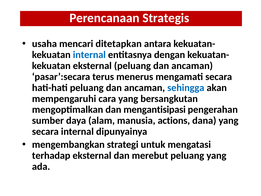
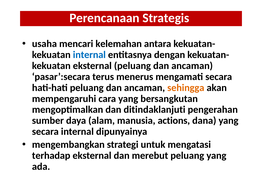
ditetapkan: ditetapkan -> kelemahan
sehingga colour: blue -> orange
mengantisipasi: mengantisipasi -> ditindaklanjuti
